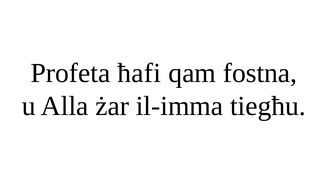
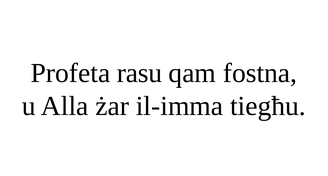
ħafi: ħafi -> rasu
